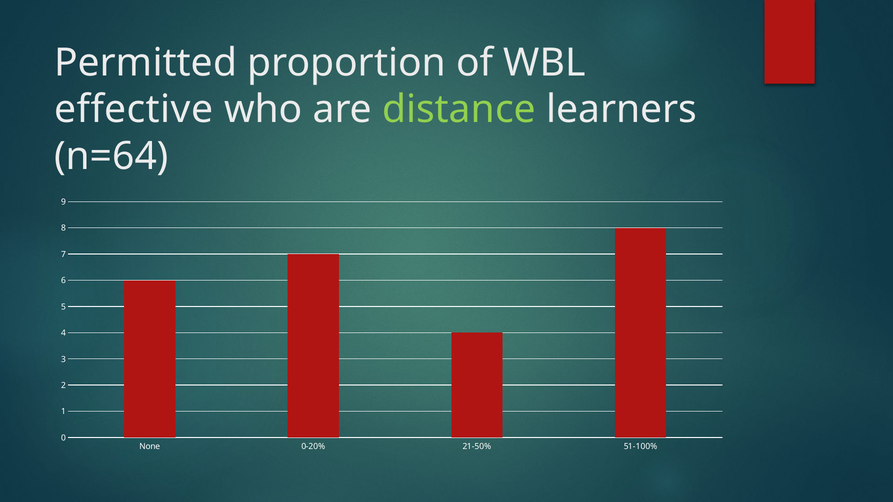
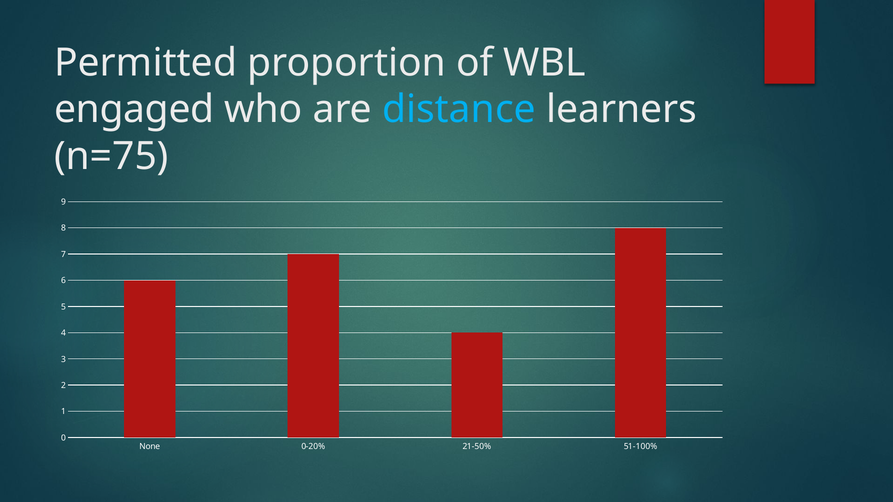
effective: effective -> engaged
distance colour: light green -> light blue
n=64: n=64 -> n=75
